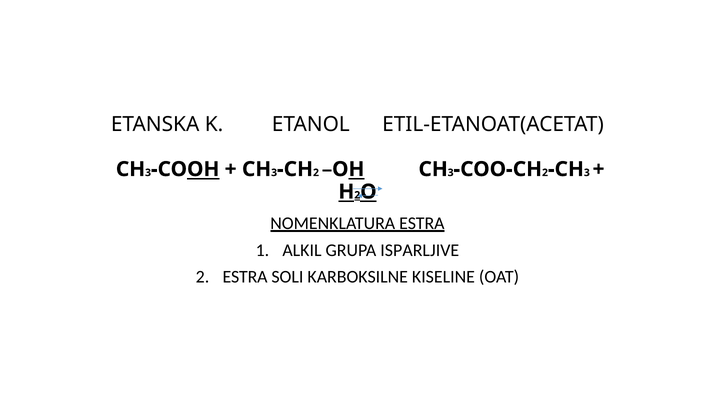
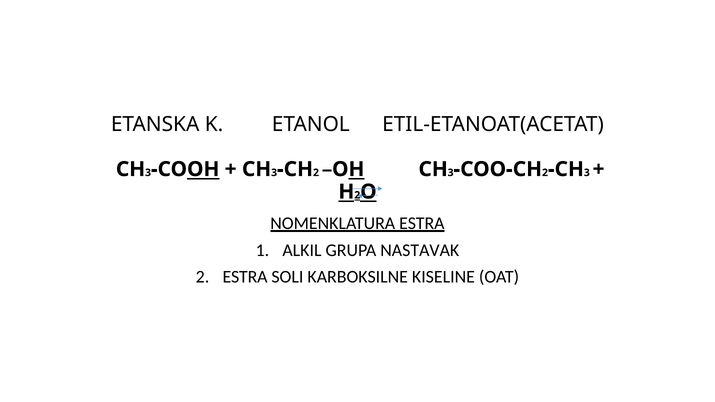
ISPARLJIVE: ISPARLJIVE -> NASTAVAK
